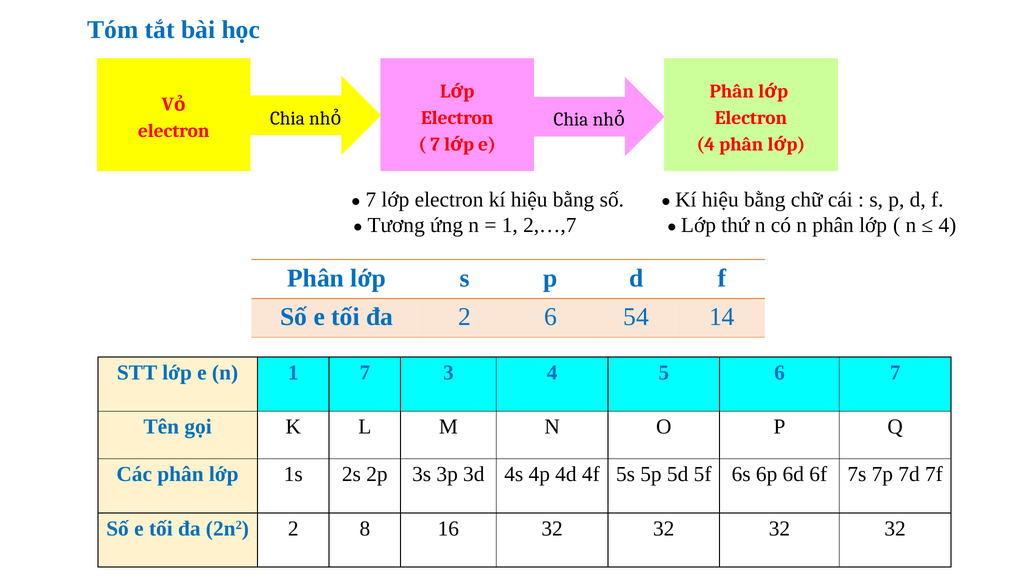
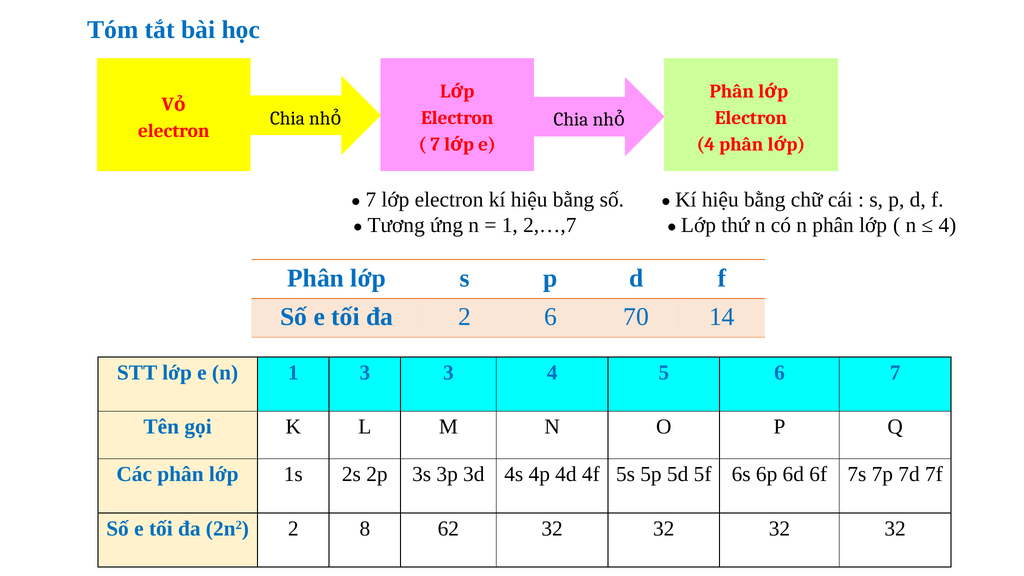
54: 54 -> 70
1 7: 7 -> 3
16: 16 -> 62
